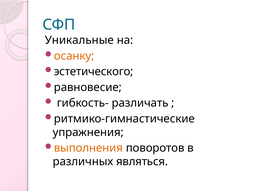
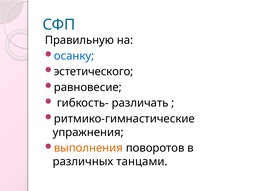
Уникальные: Уникальные -> Правильную
осанку colour: orange -> blue
являться: являться -> танцами
